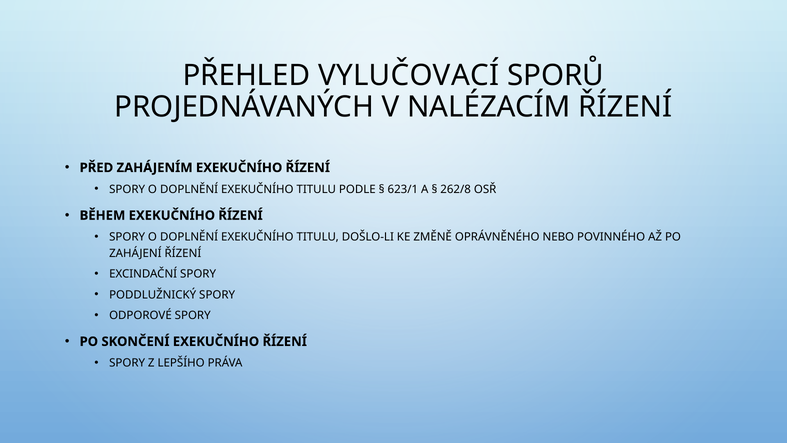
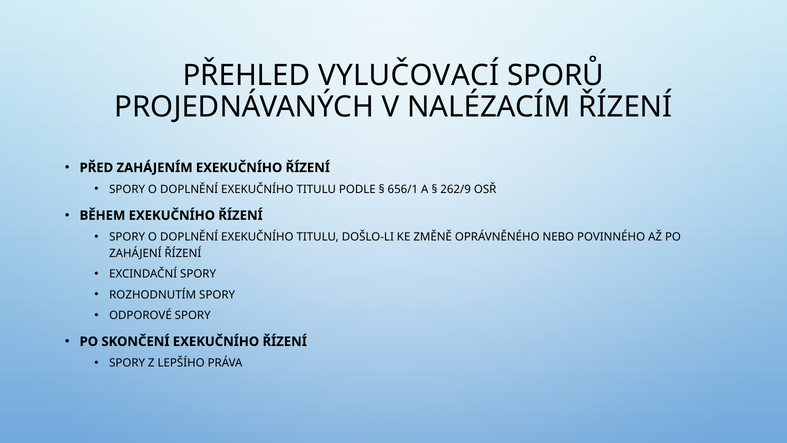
623/1: 623/1 -> 656/1
262/8: 262/8 -> 262/9
PODDLUŽNICKÝ: PODDLUŽNICKÝ -> ROZHODNUTÍM
